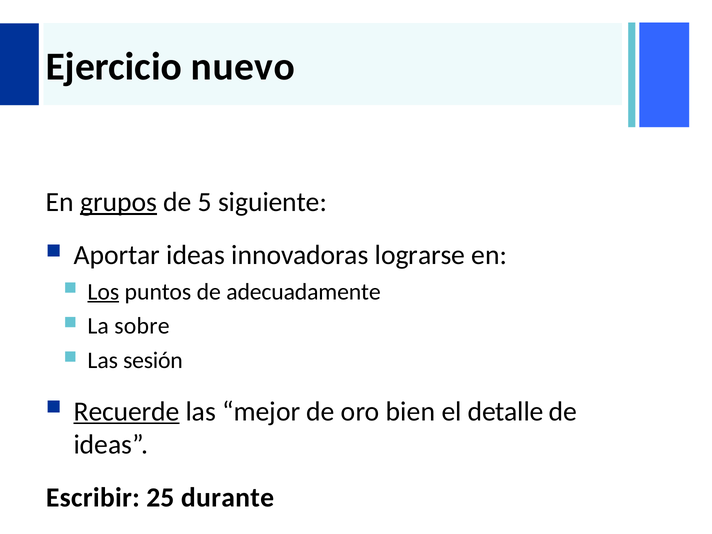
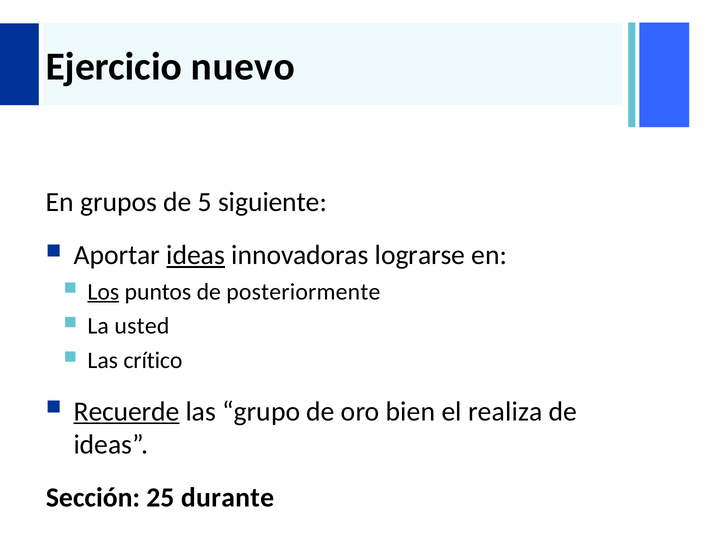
grupos underline: present -> none
ideas at (196, 255) underline: none -> present
adecuadamente: adecuadamente -> posteriormente
sobre: sobre -> usted
sesión: sesión -> crítico
mejor: mejor -> grupo
detalle: detalle -> realiza
Escribir: Escribir -> Sección
